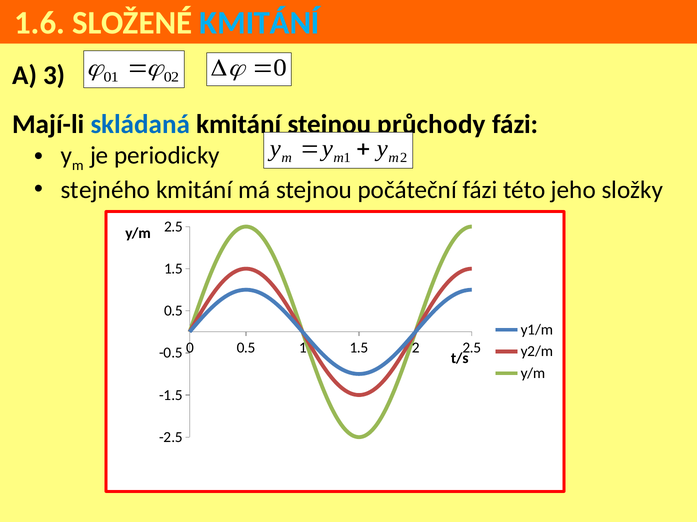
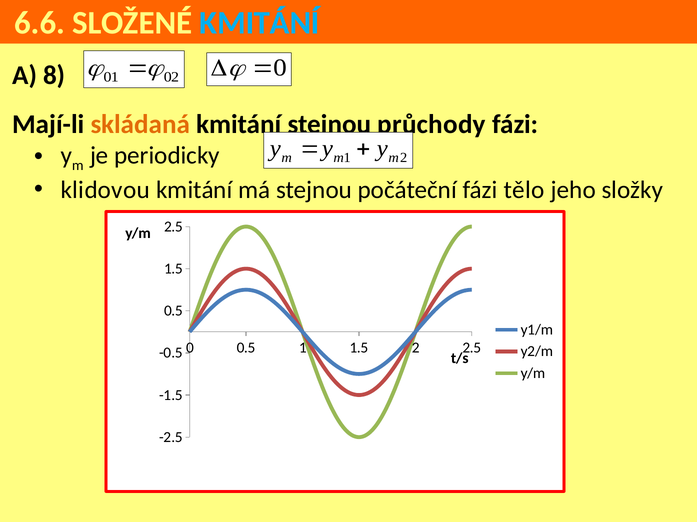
1.6: 1.6 -> 6.6
3: 3 -> 8
skládaná colour: blue -> orange
stejného: stejného -> klidovou
této: této -> tělo
